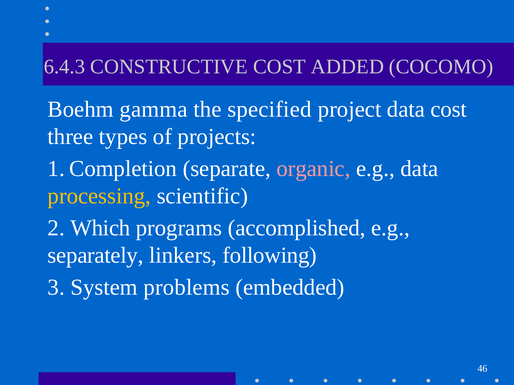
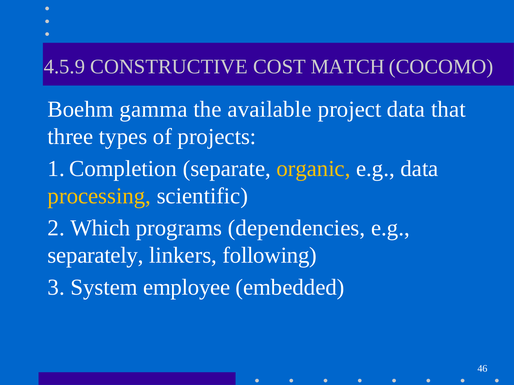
6.4.3: 6.4.3 -> 4.5.9
ADDED: ADDED -> MATCH
specified: specified -> available
data cost: cost -> that
organic colour: pink -> yellow
accomplished: accomplished -> dependencies
problems: problems -> employee
